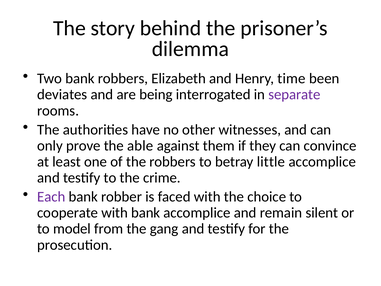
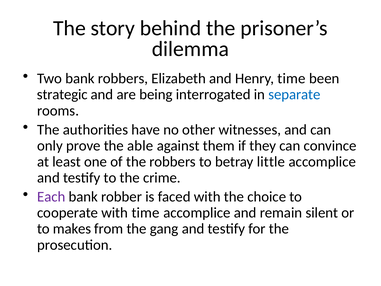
deviates: deviates -> strategic
separate colour: purple -> blue
with bank: bank -> time
model: model -> makes
